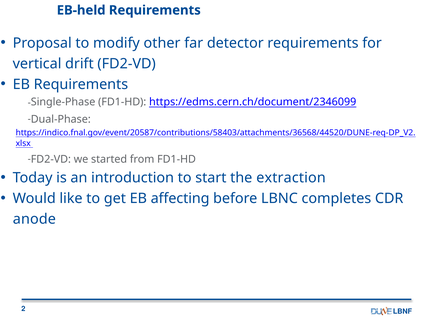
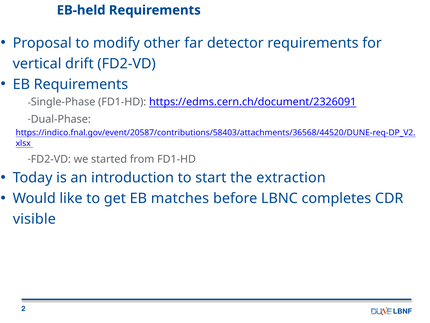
https://edms.cern.ch/document/2346099: https://edms.cern.ch/document/2346099 -> https://edms.cern.ch/document/2326091
affecting: affecting -> matches
anode: anode -> visible
